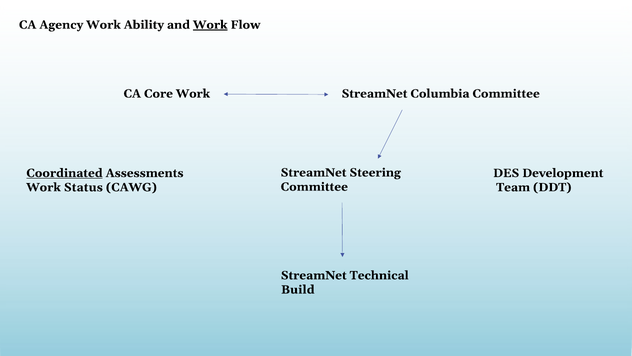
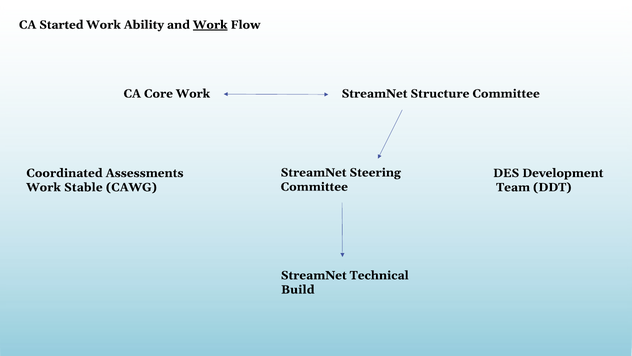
Agency: Agency -> Started
Columbia: Columbia -> Structure
Coordinated underline: present -> none
Status: Status -> Stable
